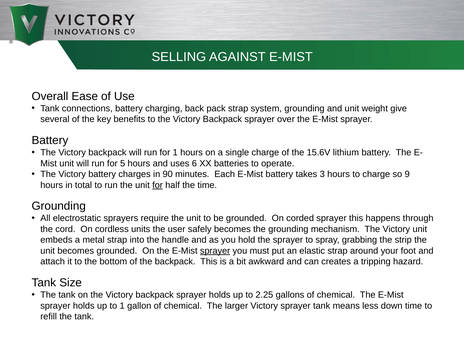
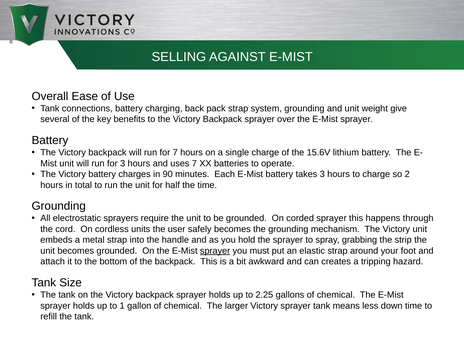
for 1: 1 -> 7
for 5: 5 -> 3
uses 6: 6 -> 7
9: 9 -> 2
for at (158, 185) underline: present -> none
